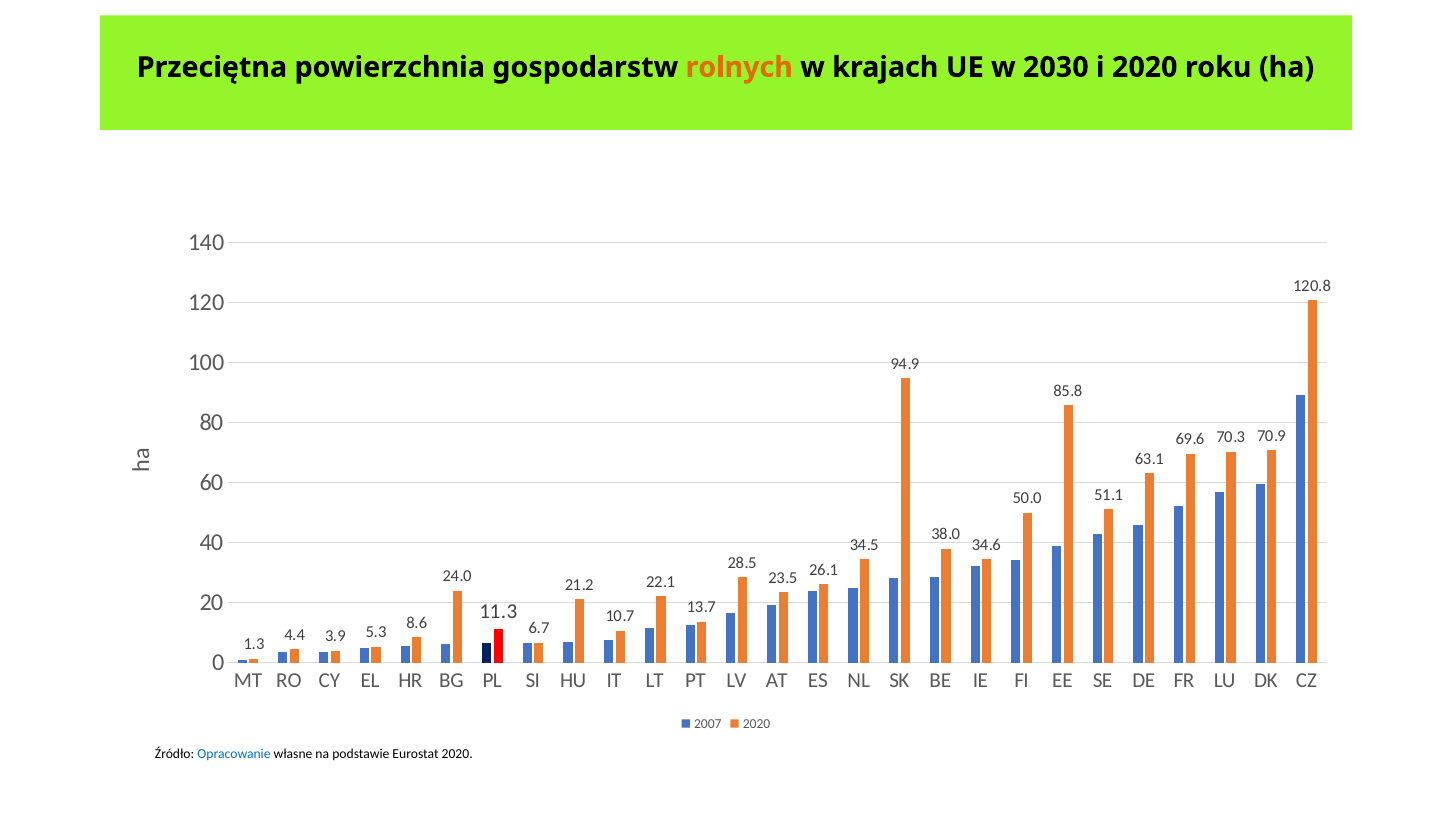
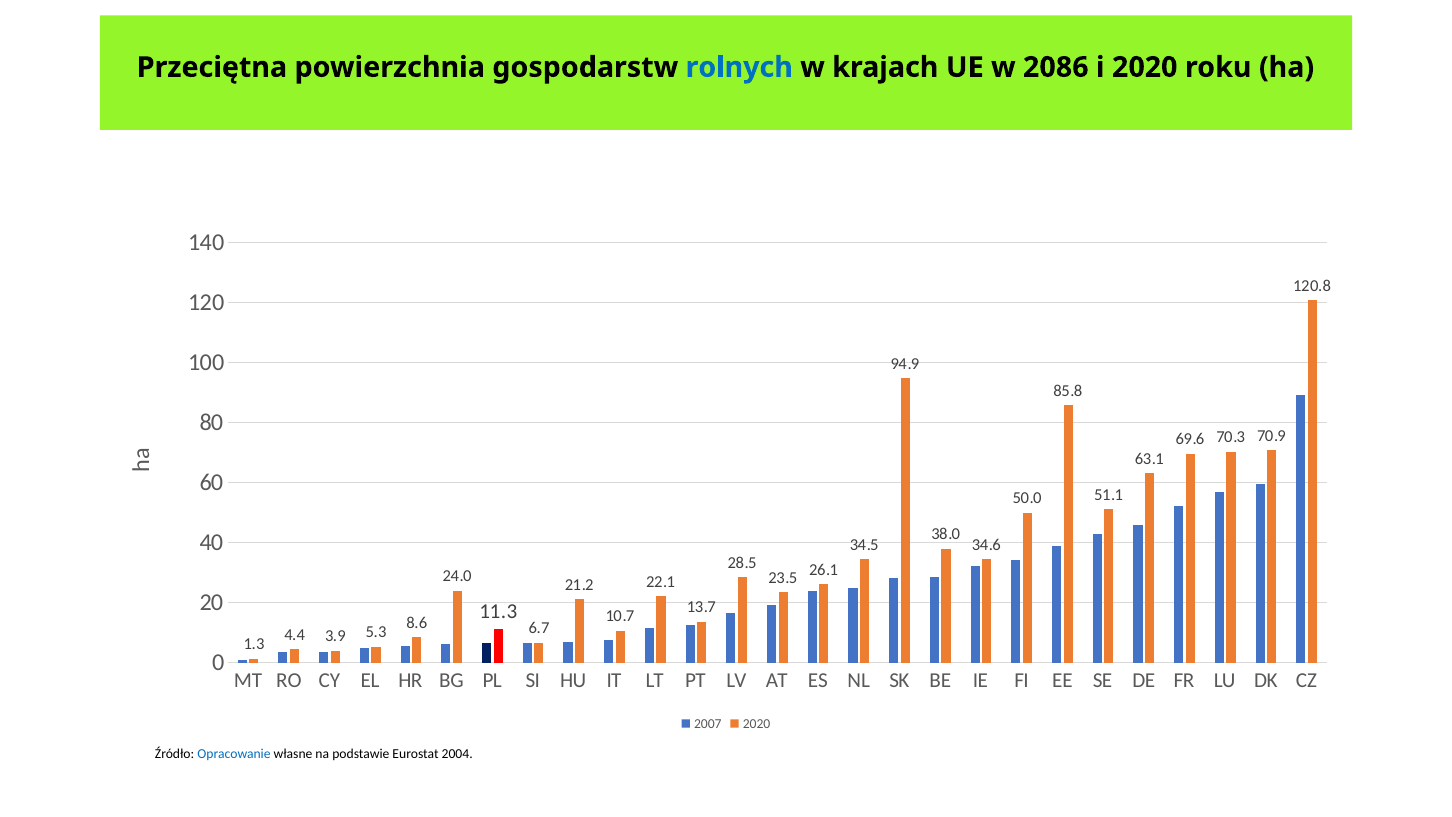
rolnych colour: orange -> blue
2030: 2030 -> 2086
Eurostat 2020: 2020 -> 2004
